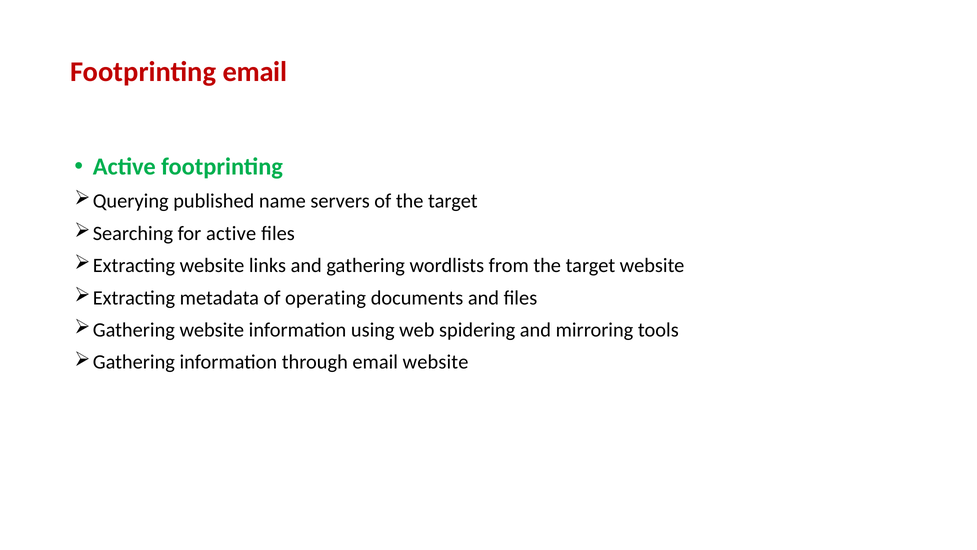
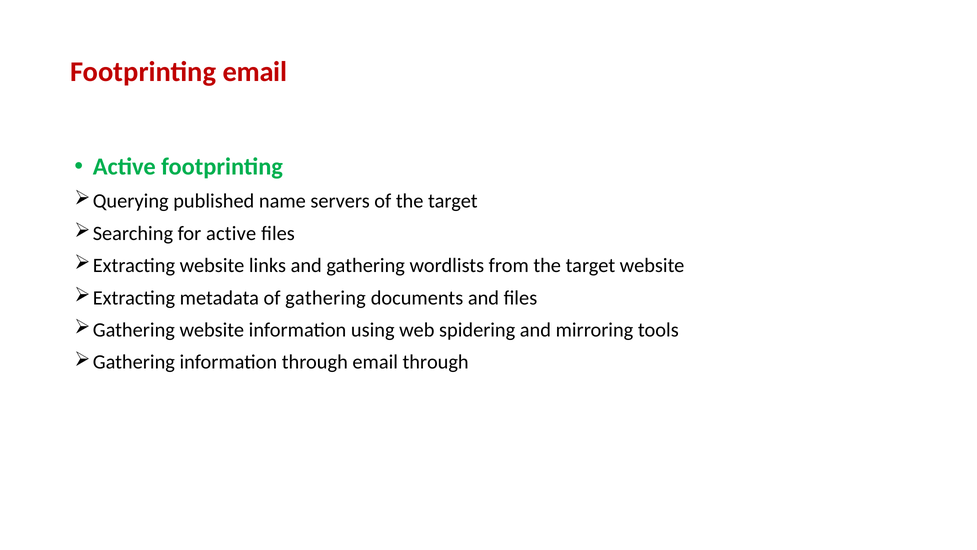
of operating: operating -> gathering
email website: website -> through
